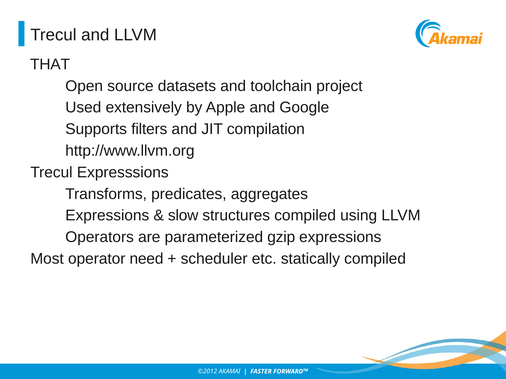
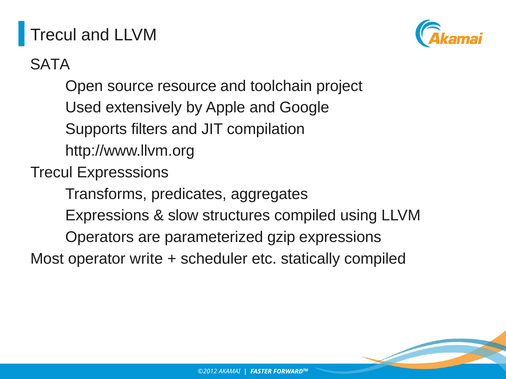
THAT: THAT -> SATA
datasets: datasets -> resource
need: need -> write
